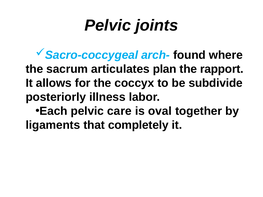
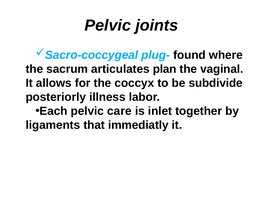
arch-: arch- -> plug-
rapport: rapport -> vaginal
oval: oval -> inlet
completely: completely -> immediatly
